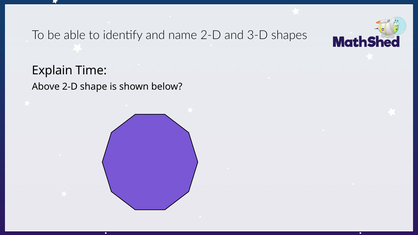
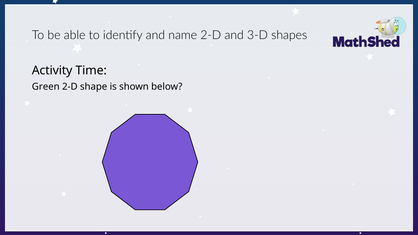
Explain: Explain -> Activity
Above: Above -> Green
